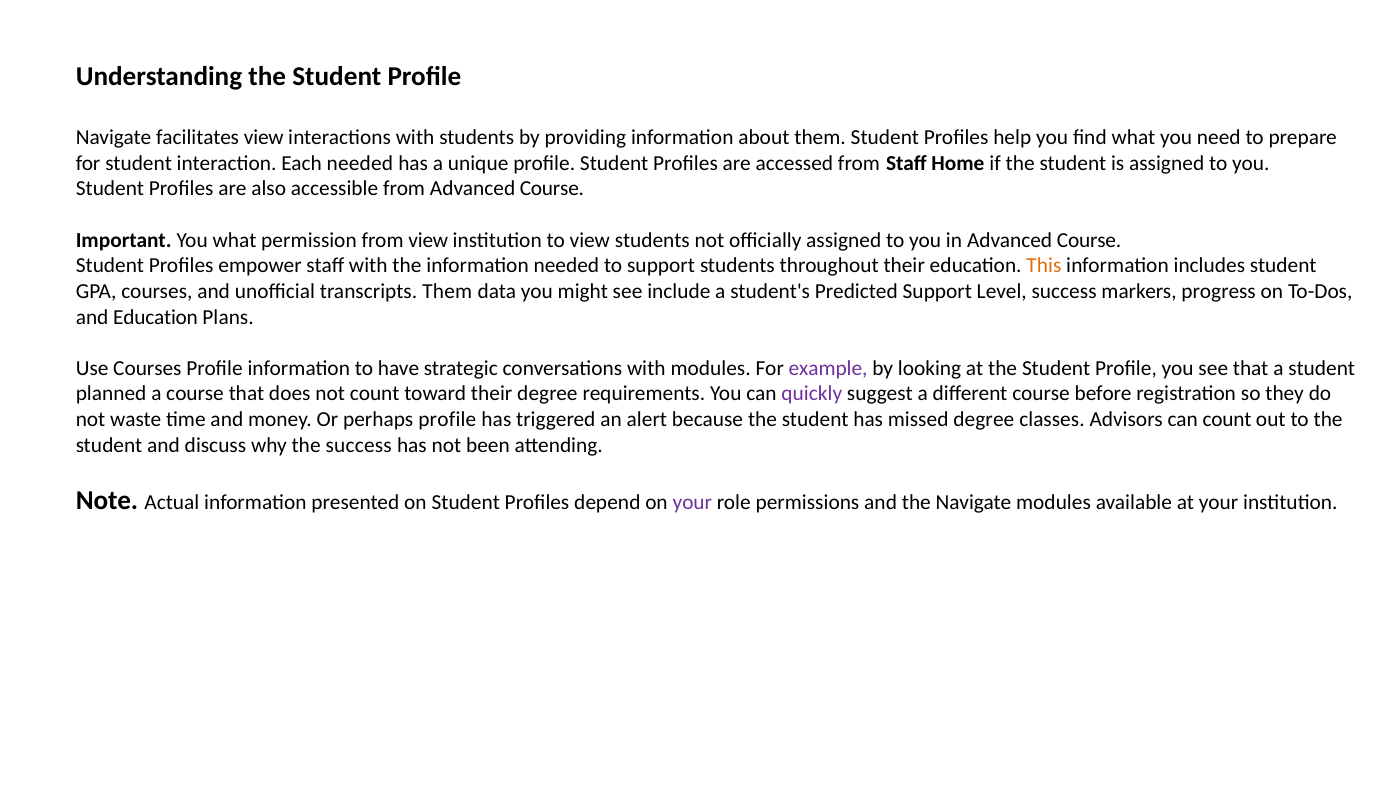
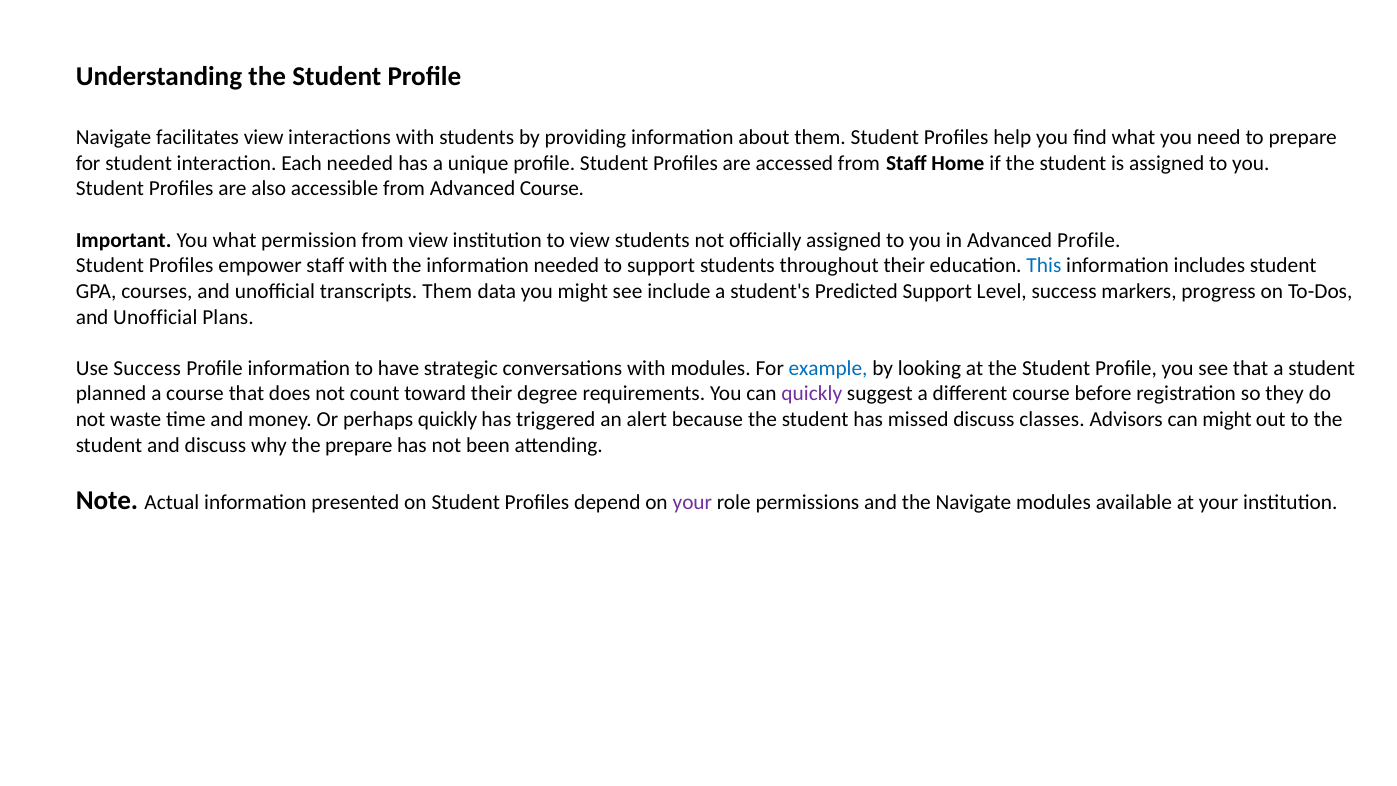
in Advanced Course: Course -> Profile
This colour: orange -> blue
Education at (156, 317): Education -> Unofficial
Use Courses: Courses -> Success
example colour: purple -> blue
perhaps profile: profile -> quickly
missed degree: degree -> discuss
can count: count -> might
the success: success -> prepare
